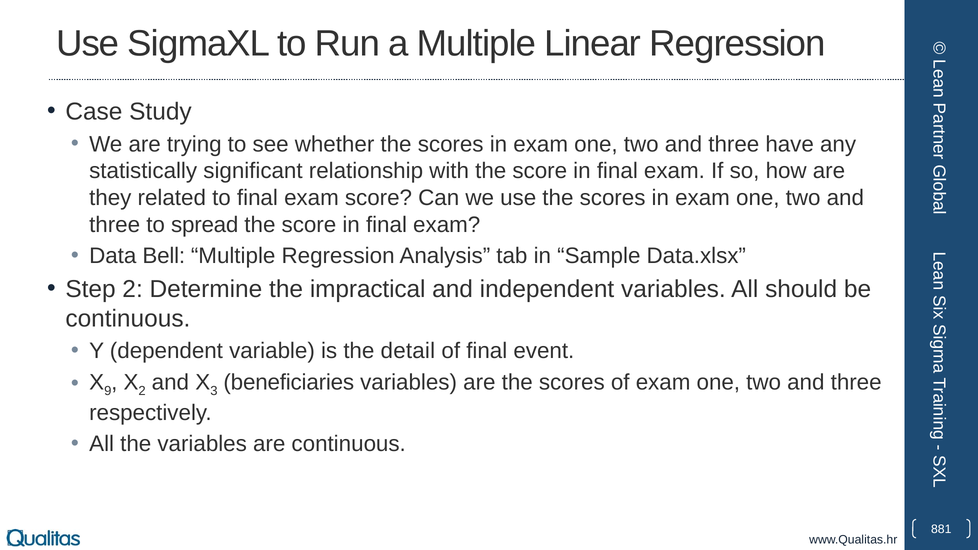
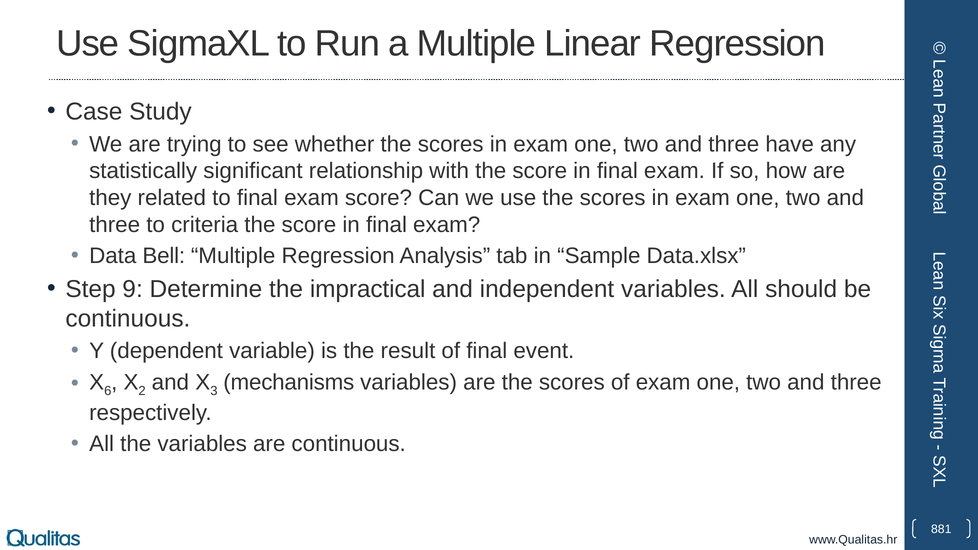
spread: spread -> criteria
Step 2: 2 -> 9
detail: detail -> result
9: 9 -> 6
beneficiaries: beneficiaries -> mechanisms
